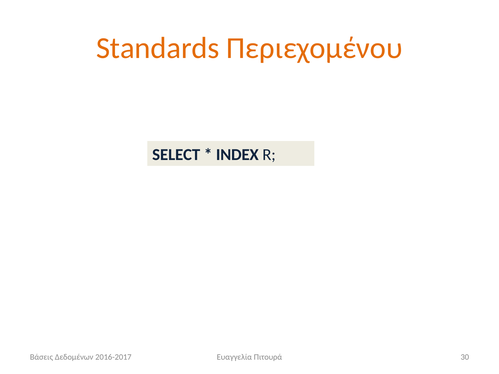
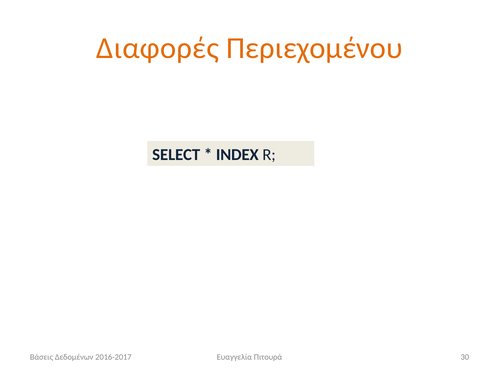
Standards: Standards -> Διαφορές
